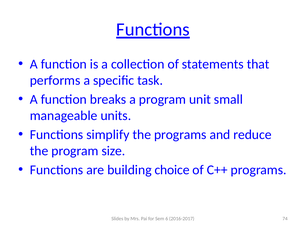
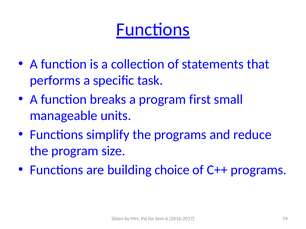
unit: unit -> first
